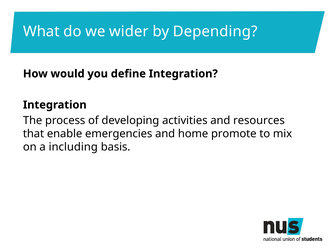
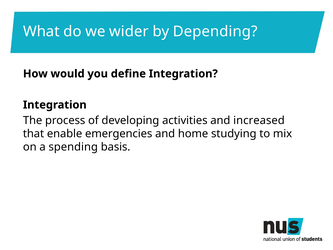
resources: resources -> increased
promote: promote -> studying
including: including -> spending
